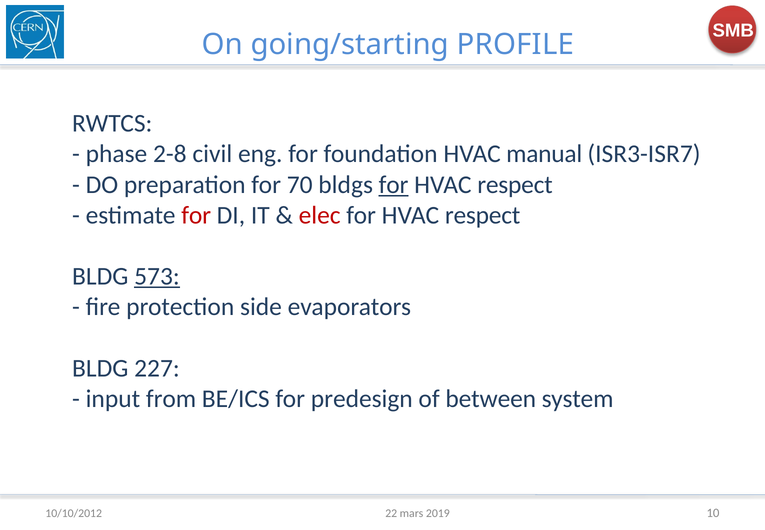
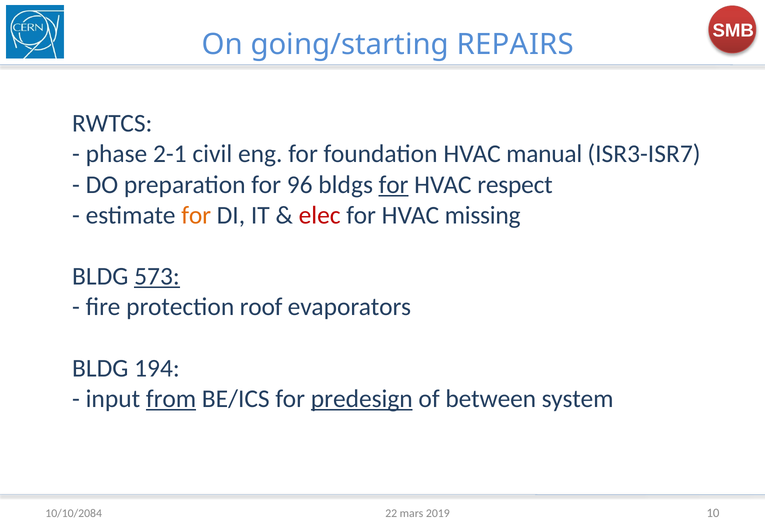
PROFILE: PROFILE -> REPAIRS
2-8: 2-8 -> 2-1
70: 70 -> 96
for at (196, 215) colour: red -> orange
respect at (483, 215): respect -> missing
side: side -> roof
227: 227 -> 194
from underline: none -> present
predesign underline: none -> present
10/10/2012: 10/10/2012 -> 10/10/2084
